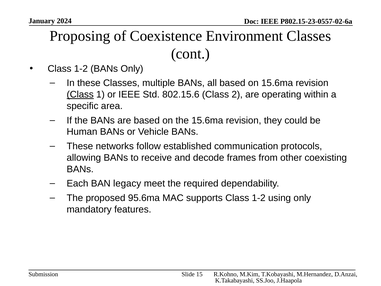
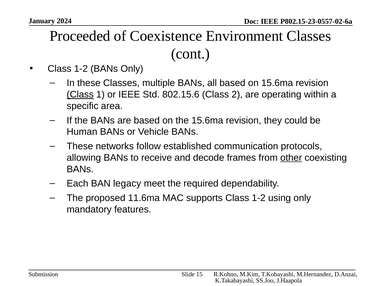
Proposing: Proposing -> Proceeded
other underline: none -> present
95.6ma: 95.6ma -> 11.6ma
